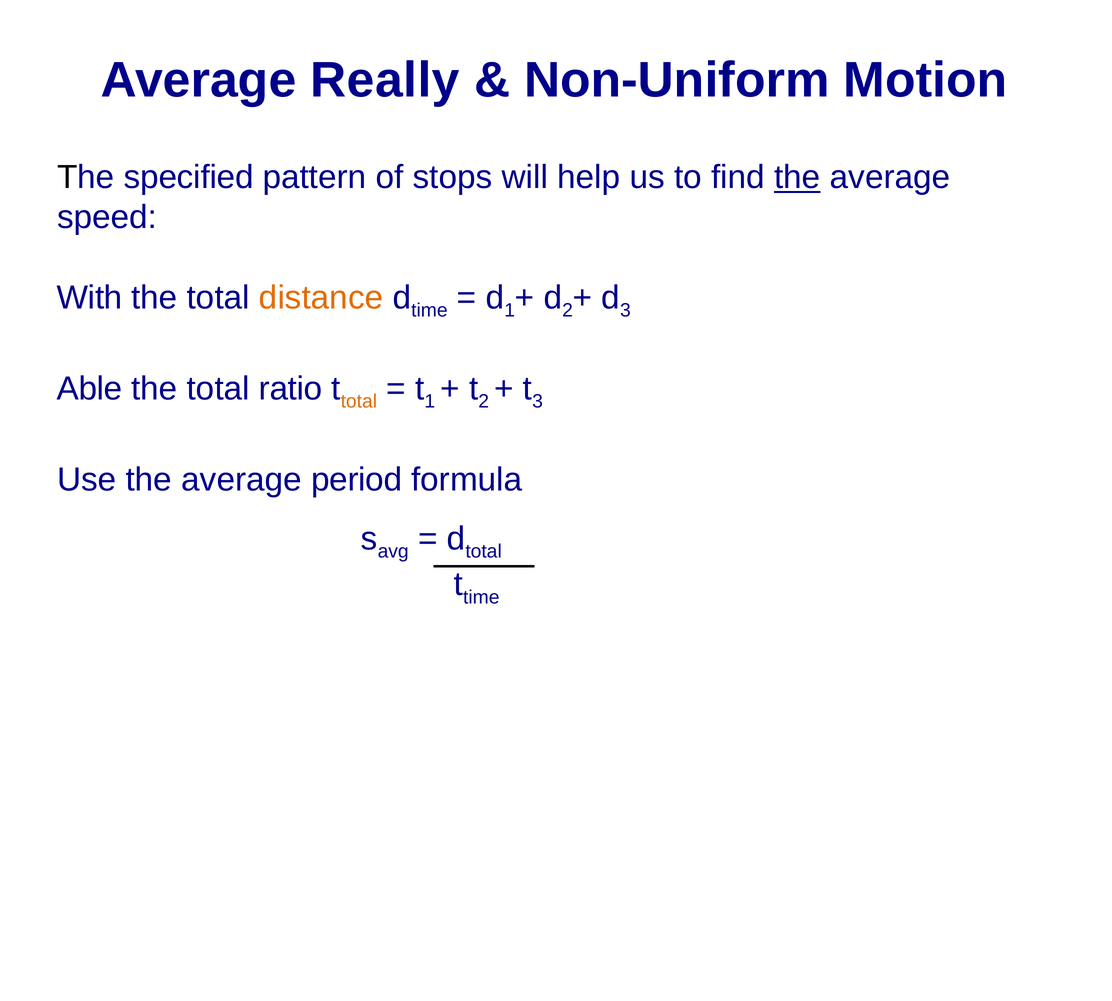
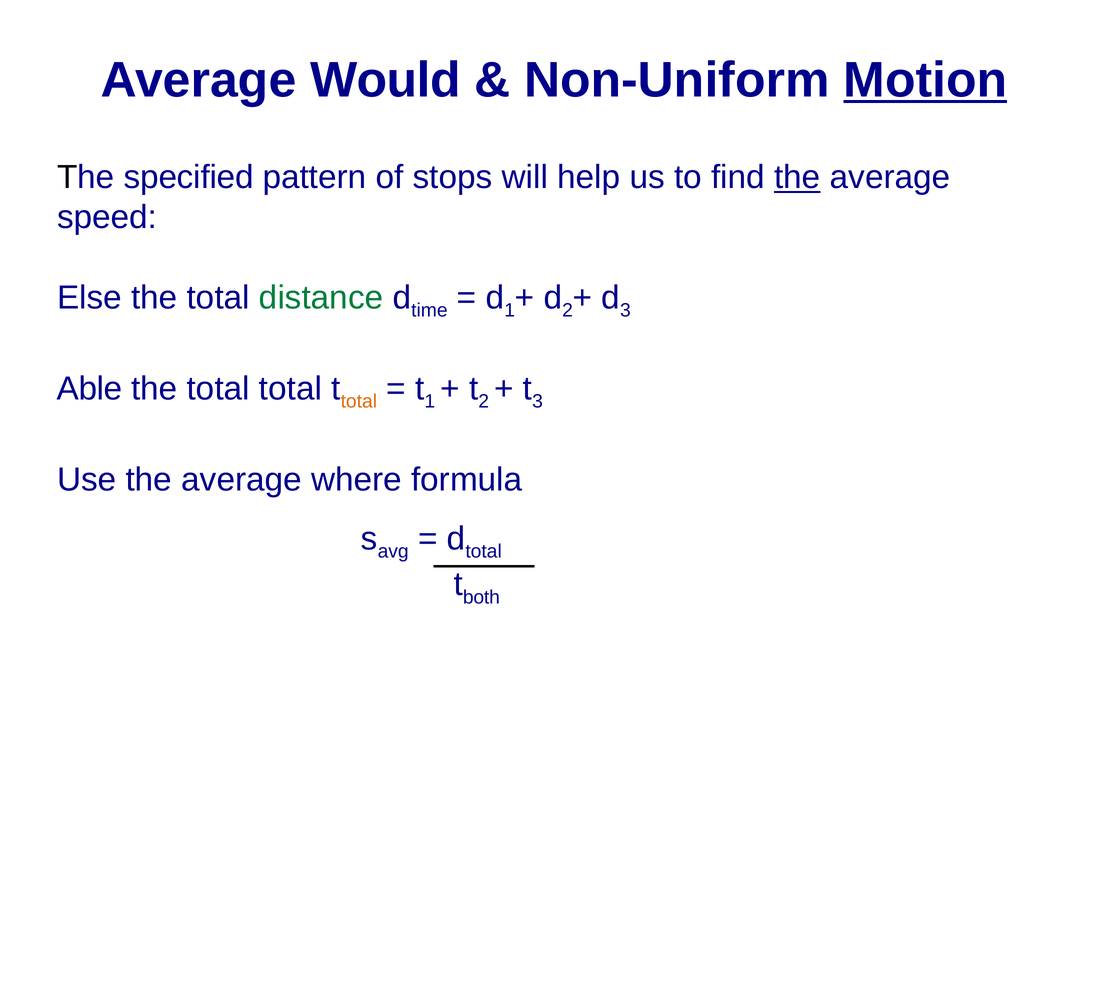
Really: Really -> Would
Motion underline: none -> present
With: With -> Else
distance colour: orange -> green
total ratio: ratio -> total
period: period -> where
time at (481, 597): time -> both
